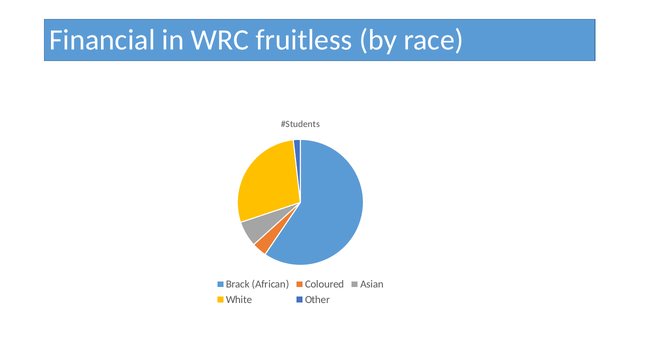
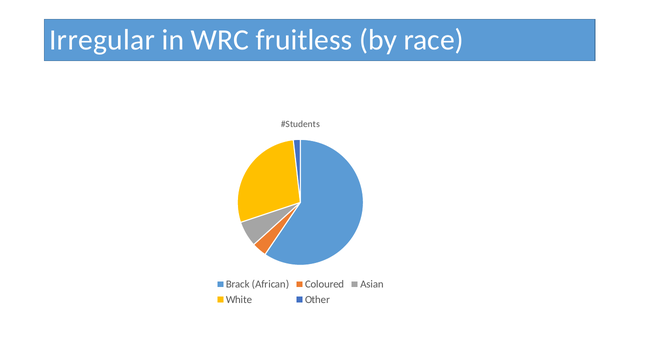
Financial: Financial -> Irregular
